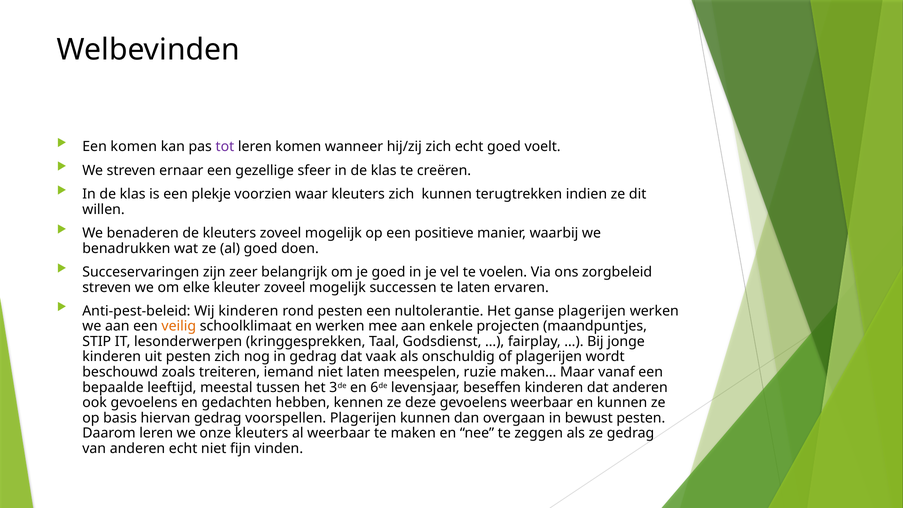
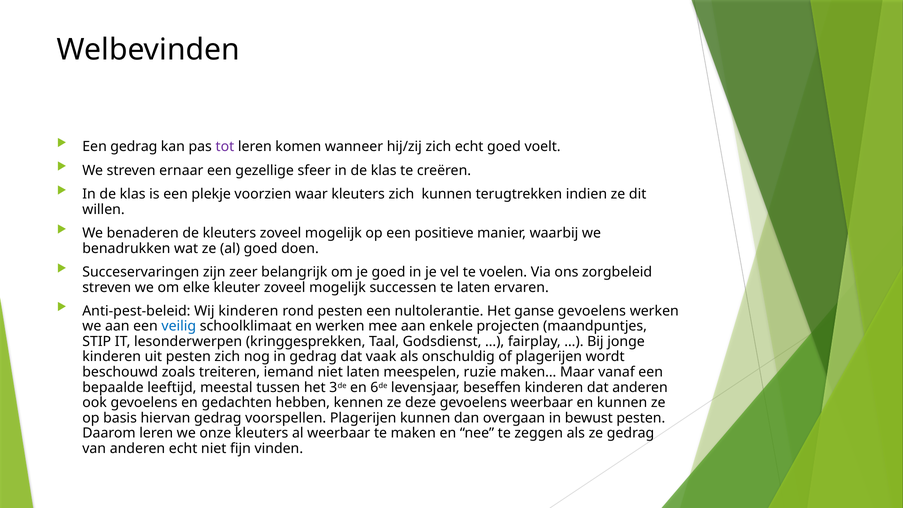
Een komen: komen -> gedrag
ganse plagerijen: plagerijen -> gevoelens
veilig colour: orange -> blue
